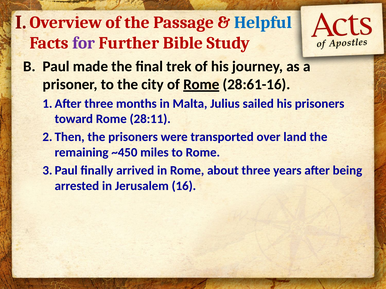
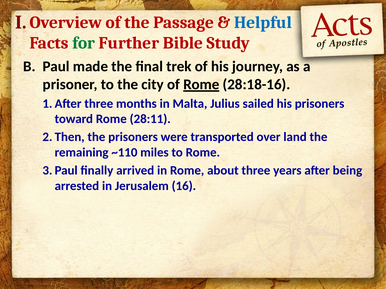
for colour: purple -> green
28:61-16: 28:61-16 -> 28:18-16
~450: ~450 -> ~110
